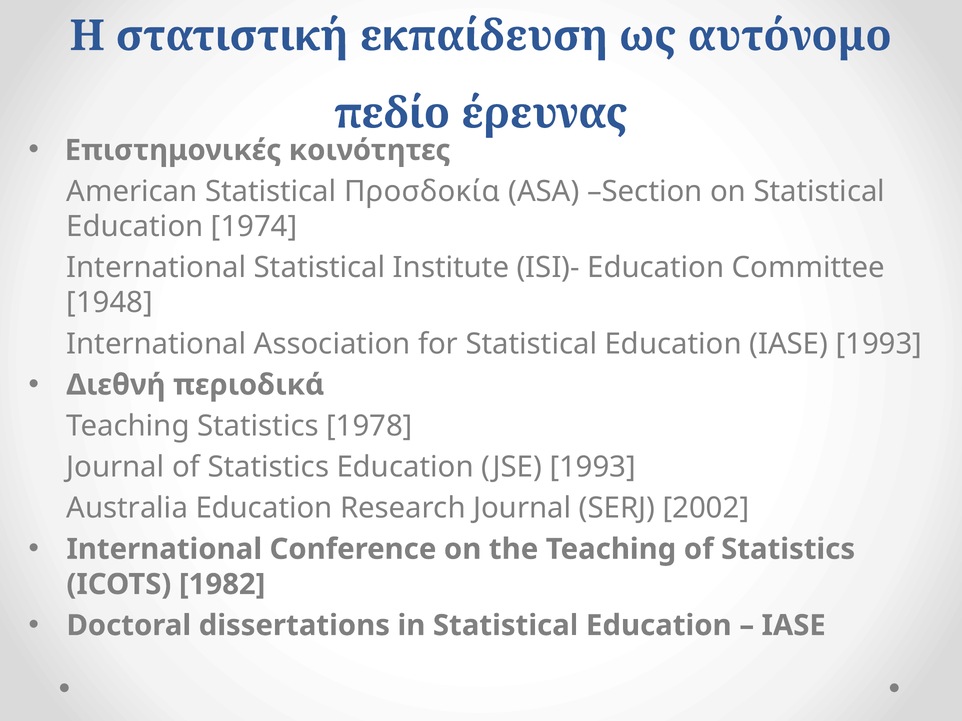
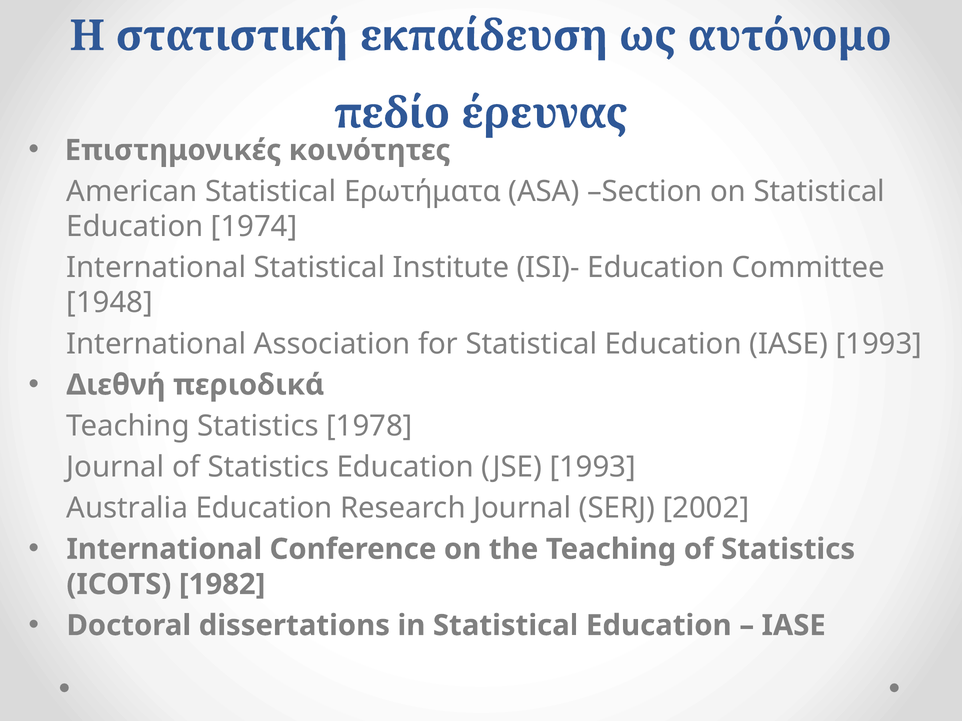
Προσδοκία: Προσδοκία -> Ερωτήματα
